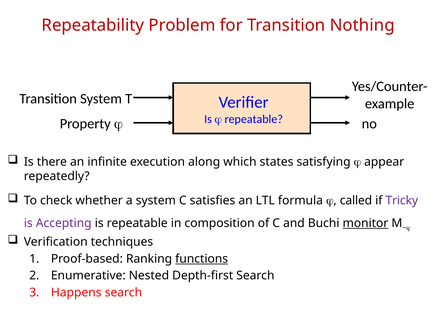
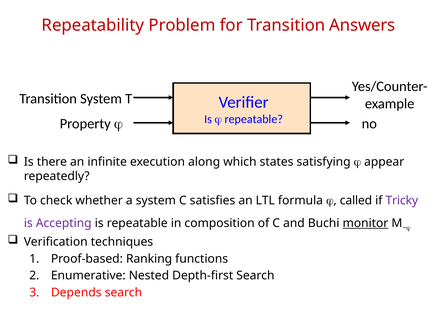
Nothing: Nothing -> Answers
functions underline: present -> none
Happens: Happens -> Depends
